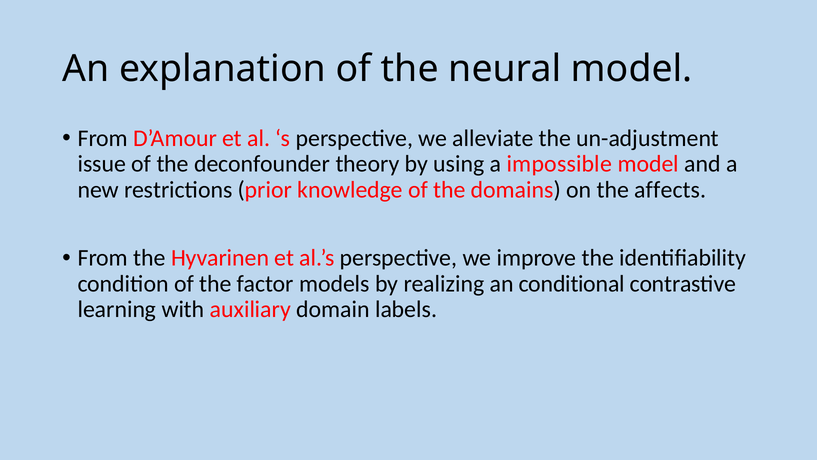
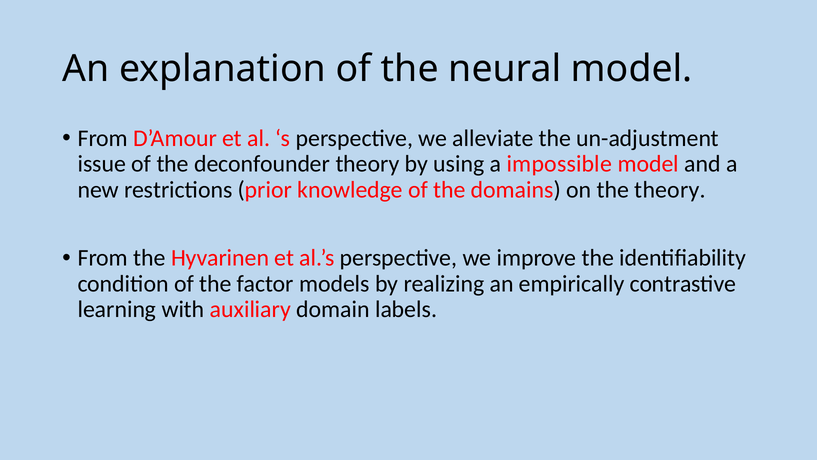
the affects: affects -> theory
conditional: conditional -> empirically
